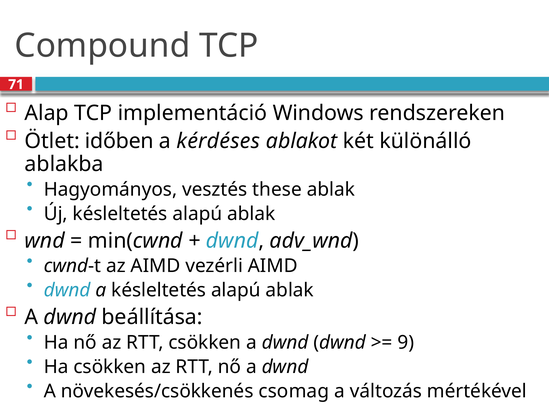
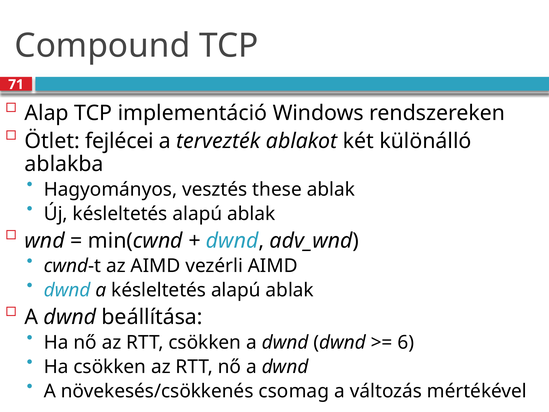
időben: időben -> fejlécei
kérdéses: kérdéses -> tervezték
9: 9 -> 6
